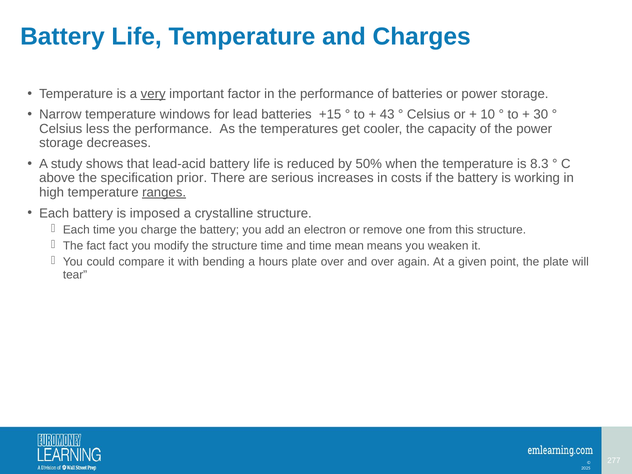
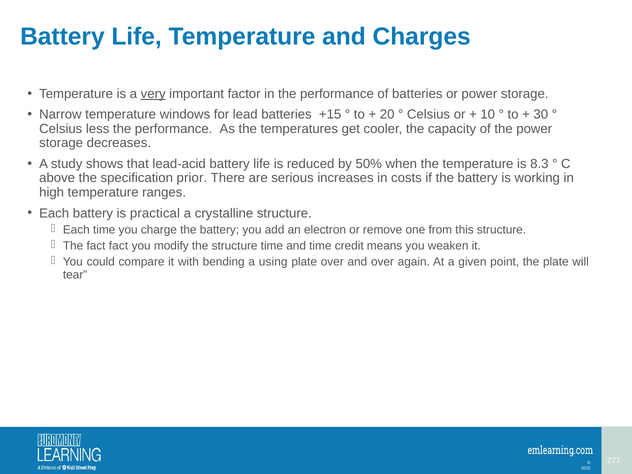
43: 43 -> 20
ranges underline: present -> none
imposed: imposed -> practical
mean: mean -> credit
hours: hours -> using
